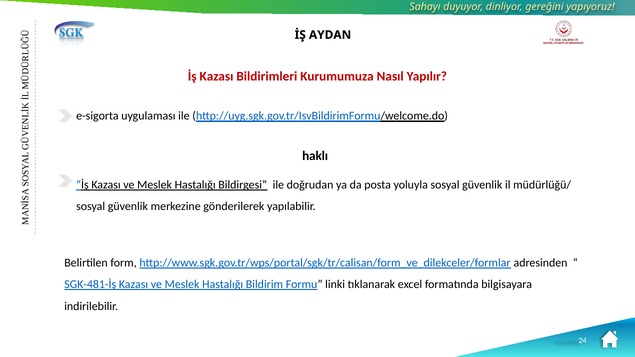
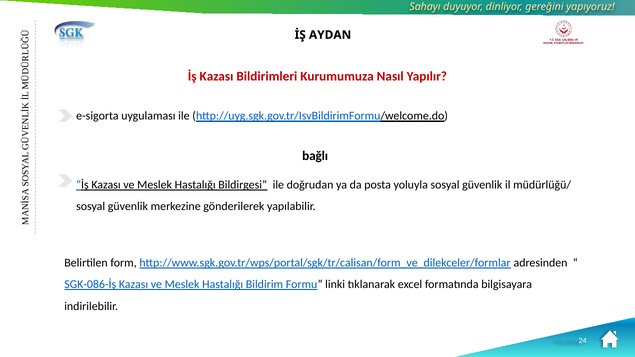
haklı: haklı -> bağlı
SGK-481-İş: SGK-481-İş -> SGK-086-İş
